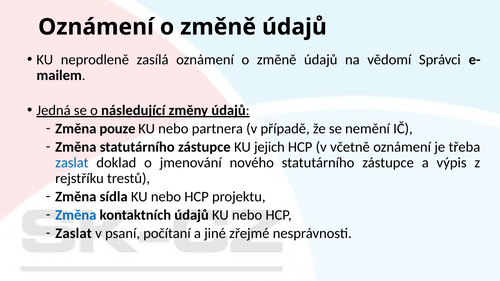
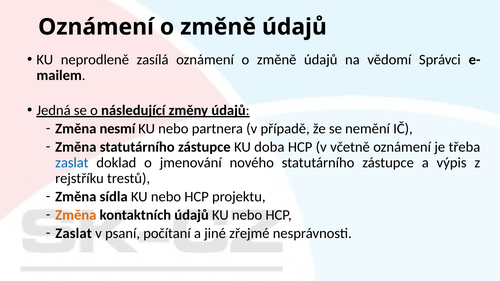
pouze: pouze -> nesmí
jejich: jejich -> doba
Změna at (76, 215) colour: blue -> orange
